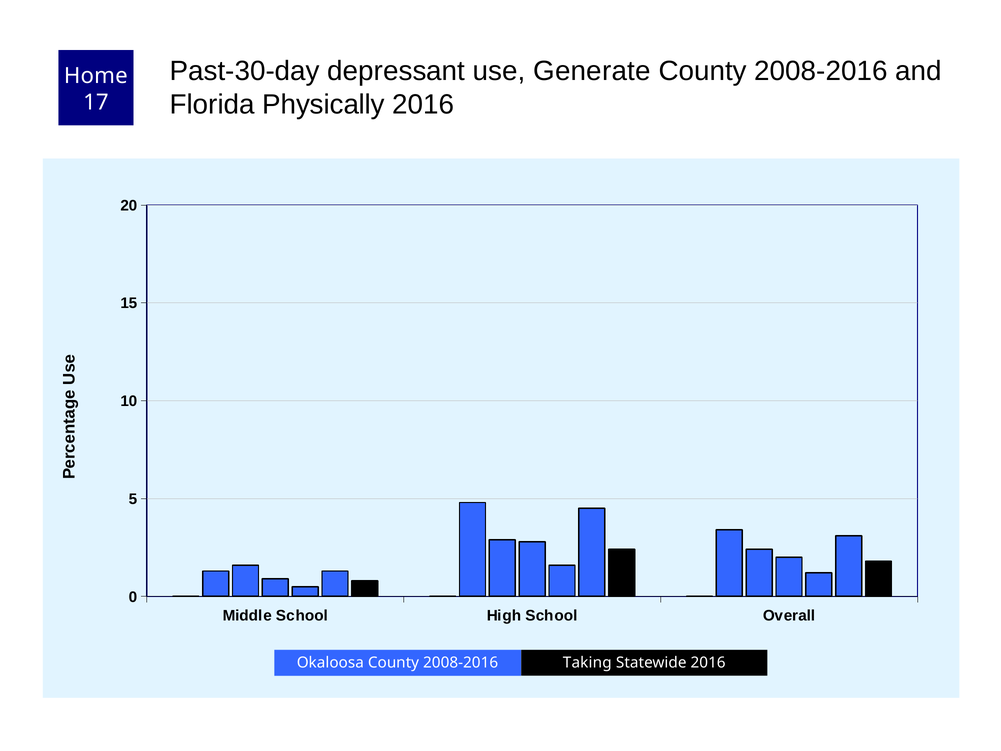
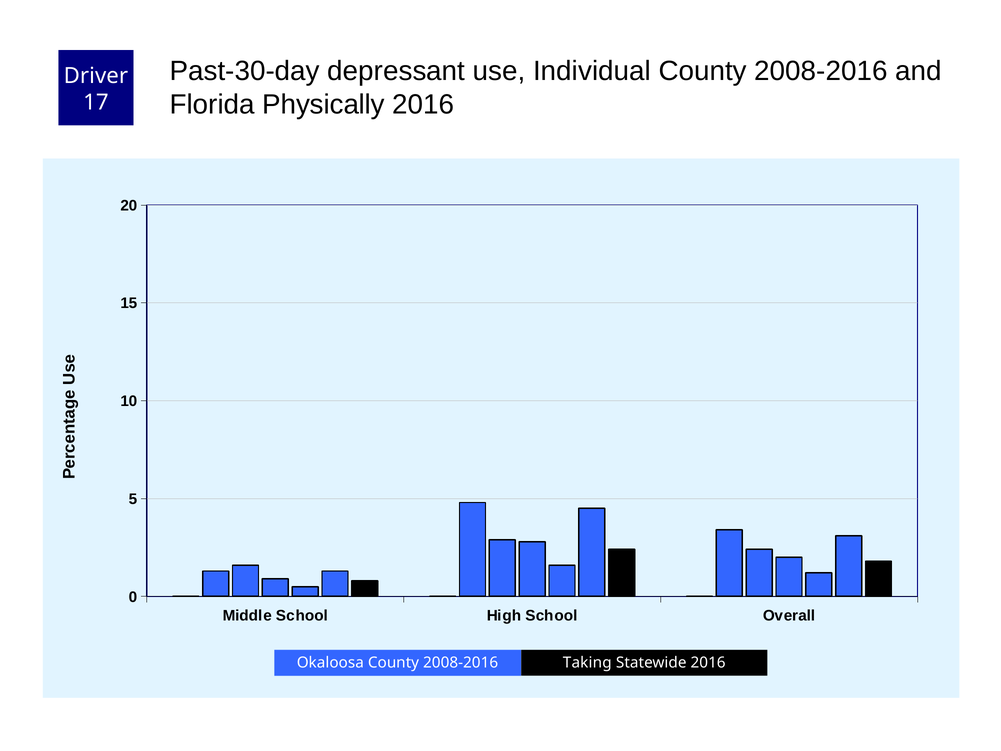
Generate: Generate -> Individual
Home: Home -> Driver
